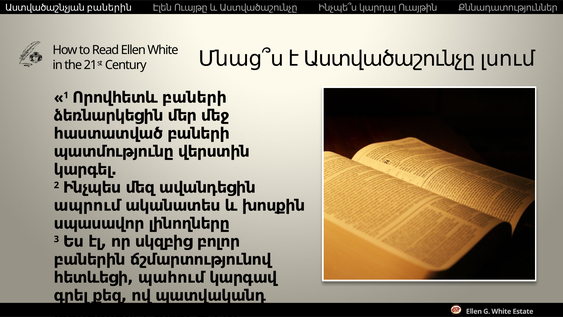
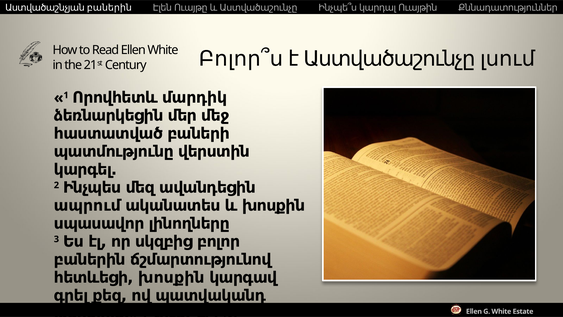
Մնաց՞ս: Մնաց՞ս -> Բոլոր՞ս
Որովհետև բաների: բաների -> մարդիկ
հետևեցի պահում: պահում -> խոսքին
